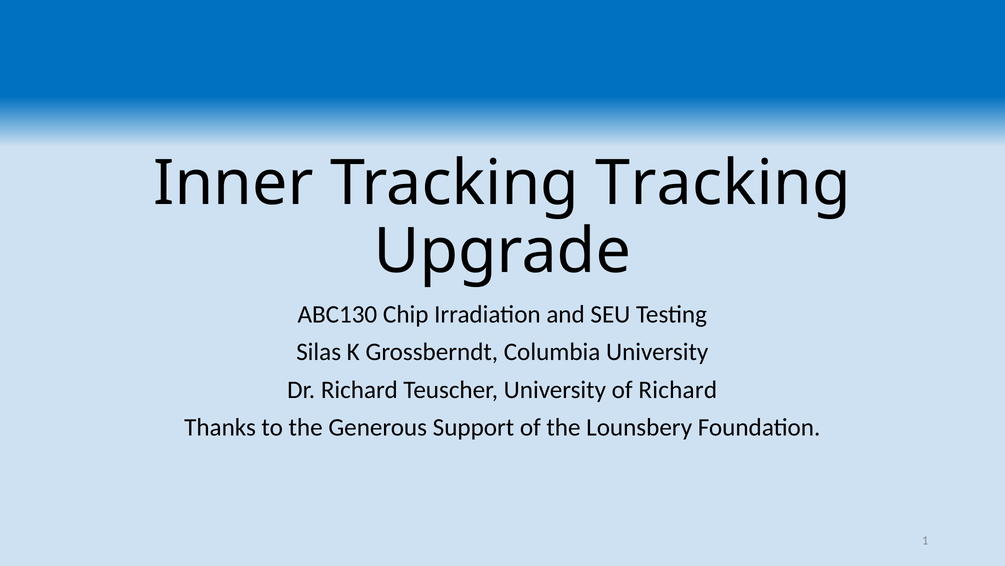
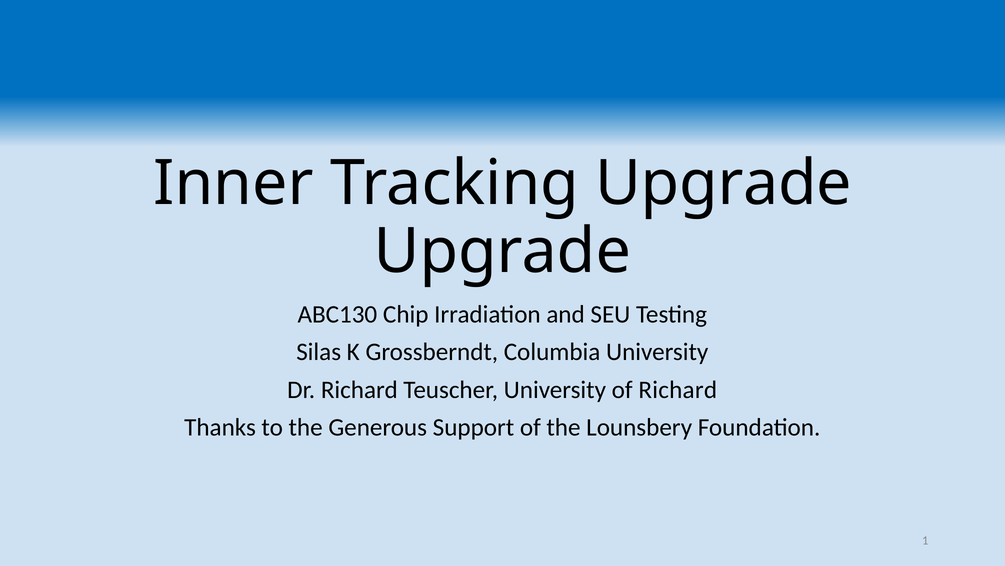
Tracking Tracking: Tracking -> Upgrade
